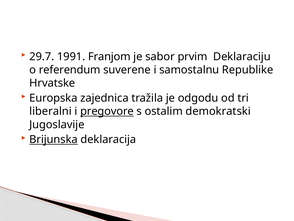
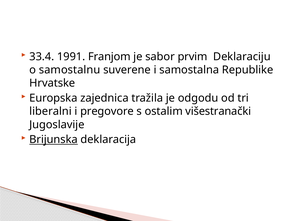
29.7: 29.7 -> 33.4
referendum: referendum -> samostalnu
samostalnu: samostalnu -> samostalna
pregovore underline: present -> none
demokratski: demokratski -> višestranački
